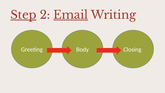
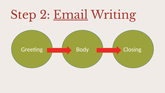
Step underline: present -> none
